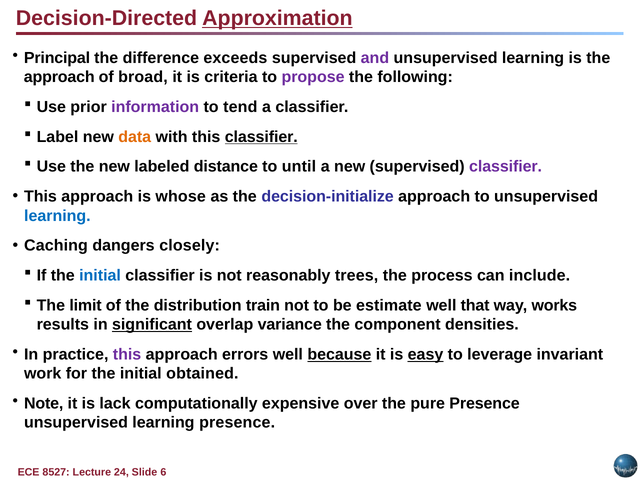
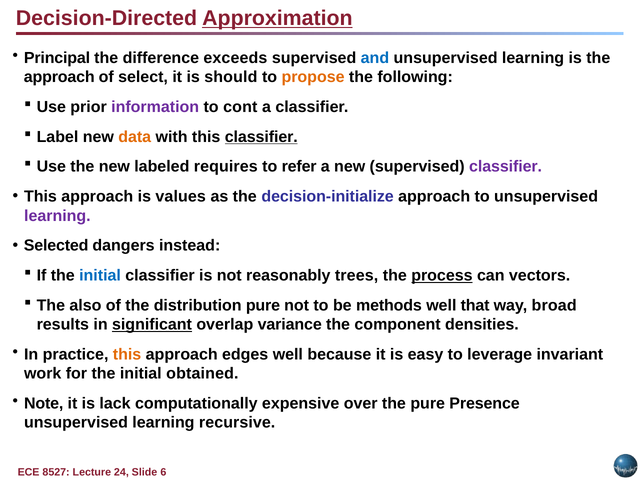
and colour: purple -> blue
broad: broad -> select
criteria: criteria -> should
propose colour: purple -> orange
tend: tend -> cont
distance: distance -> requires
until: until -> refer
whose: whose -> values
learning at (57, 216) colour: blue -> purple
Caching: Caching -> Selected
closely: closely -> instead
process underline: none -> present
include: include -> vectors
limit: limit -> also
distribution train: train -> pure
estimate: estimate -> methods
works: works -> broad
this at (127, 354) colour: purple -> orange
errors: errors -> edges
because underline: present -> none
easy underline: present -> none
learning presence: presence -> recursive
